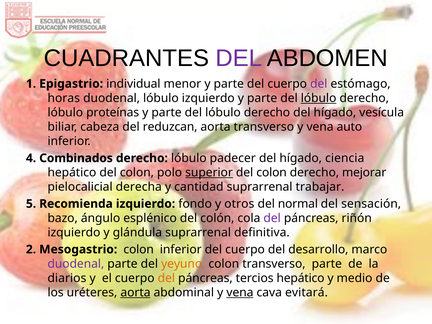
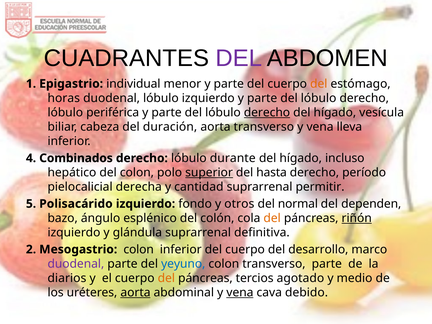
del at (319, 84) colour: purple -> orange
lóbulo at (319, 98) underline: present -> none
proteínas: proteínas -> periférica
derecho at (267, 113) underline: none -> present
reduzcan: reduzcan -> duración
auto: auto -> lleva
padecer: padecer -> durante
ciencia: ciencia -> incluso
colon at (272, 173): colon -> hasta
mejorar: mejorar -> período
trabajar: trabajar -> permitir
Recomienda: Recomienda -> Polisacárido
sensación: sensación -> dependen
del at (272, 218) colour: purple -> orange
riñón underline: none -> present
yeyuno colour: orange -> blue
tercios hepático: hepático -> agotado
evitará: evitará -> debido
